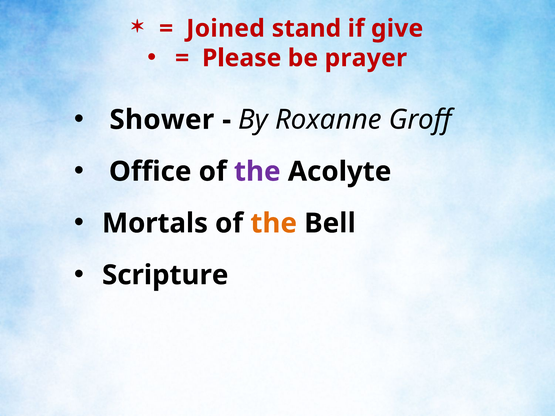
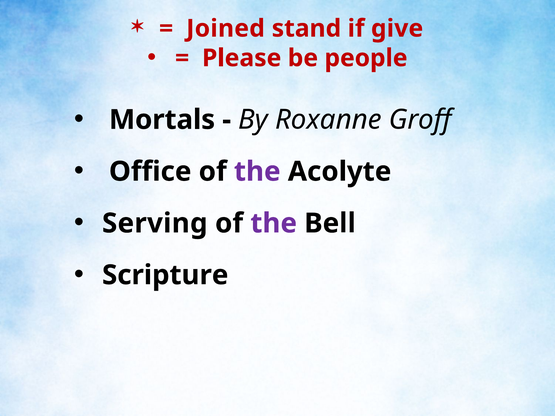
prayer: prayer -> people
Shower: Shower -> Mortals
Mortals: Mortals -> Serving
the at (274, 223) colour: orange -> purple
